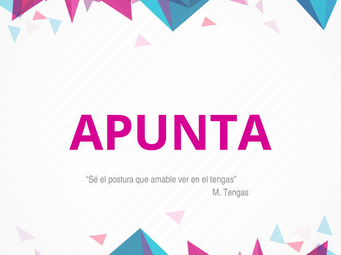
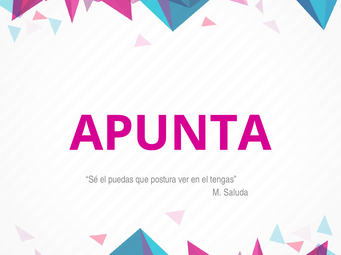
postura: postura -> puedas
amable: amable -> postura
M Tengas: Tengas -> Saluda
